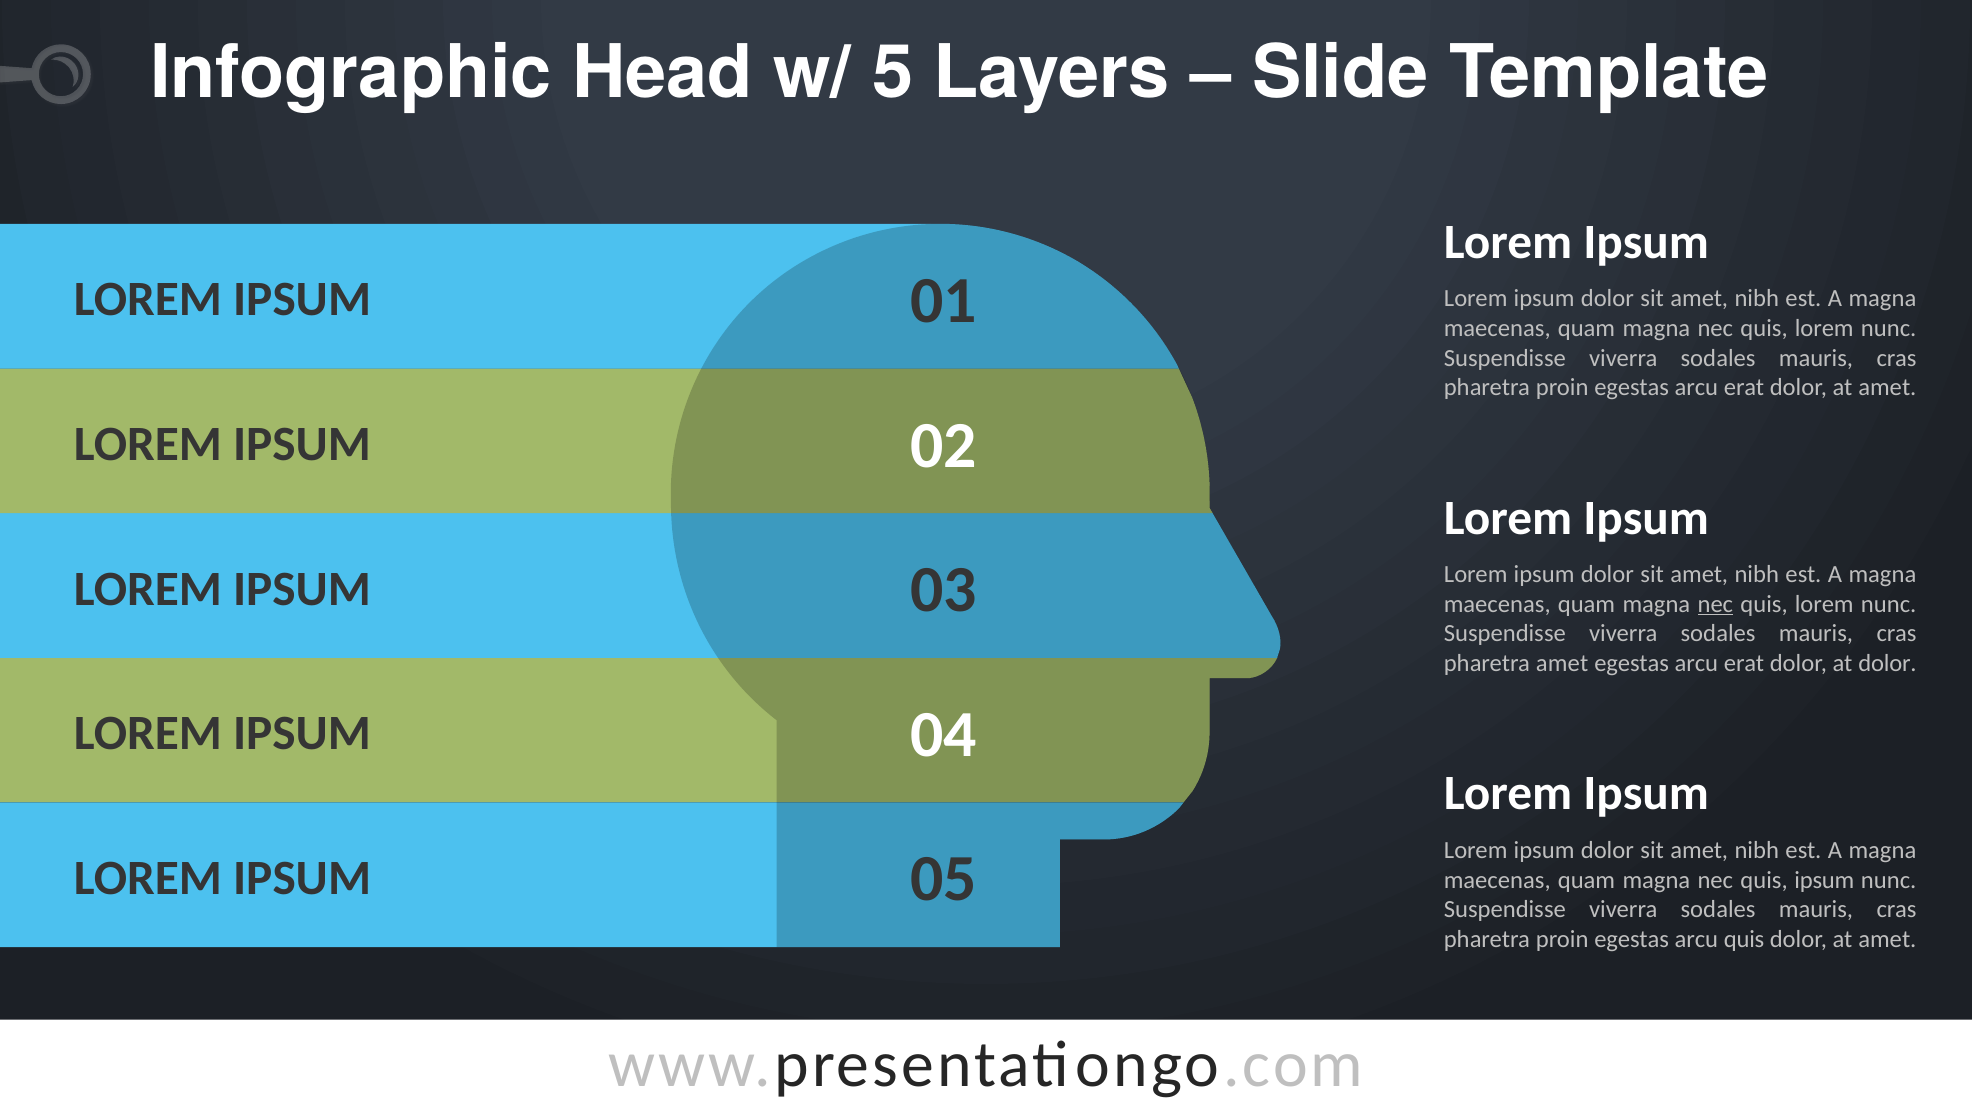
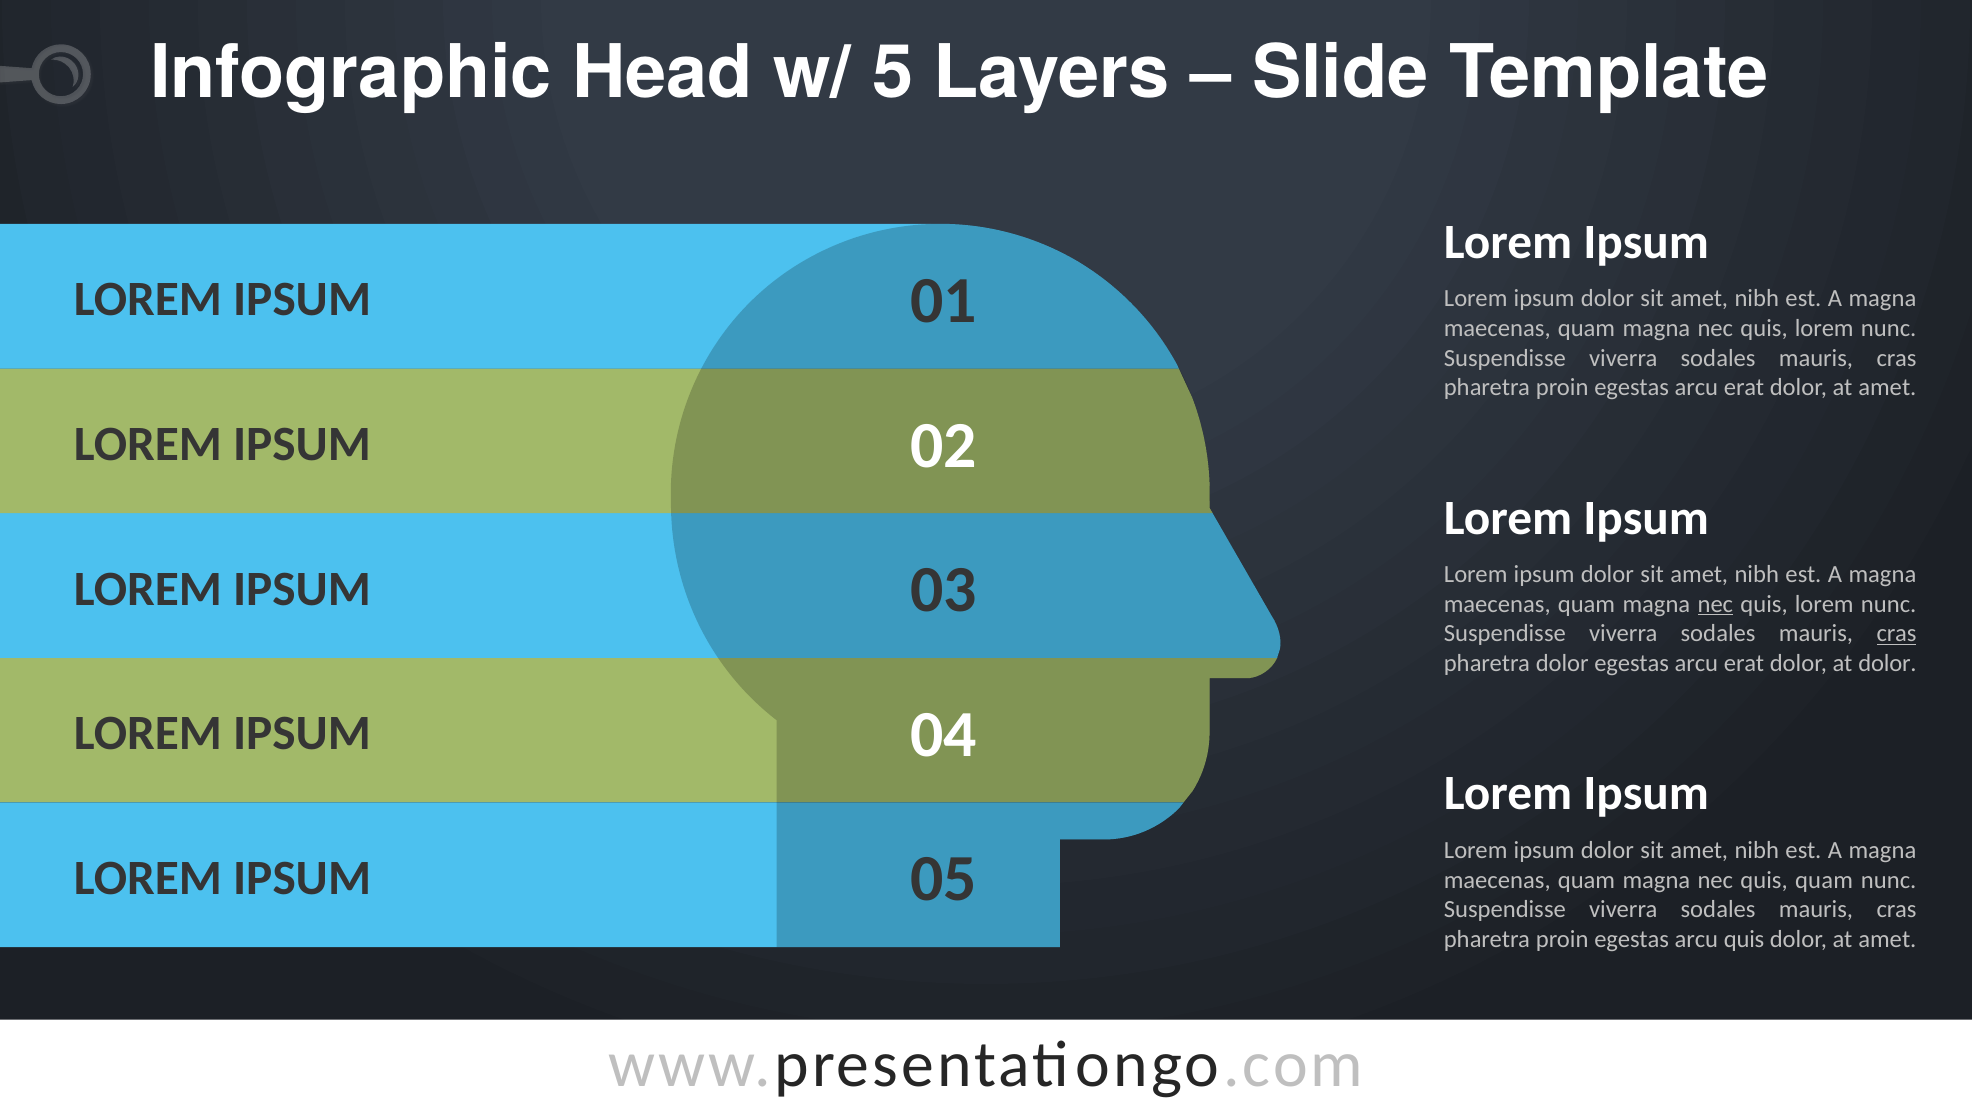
cras at (1897, 634) underline: none -> present
pharetra amet: amet -> dolor
quis ipsum: ipsum -> quam
